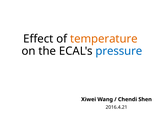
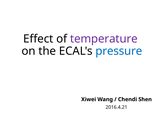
temperature colour: orange -> purple
